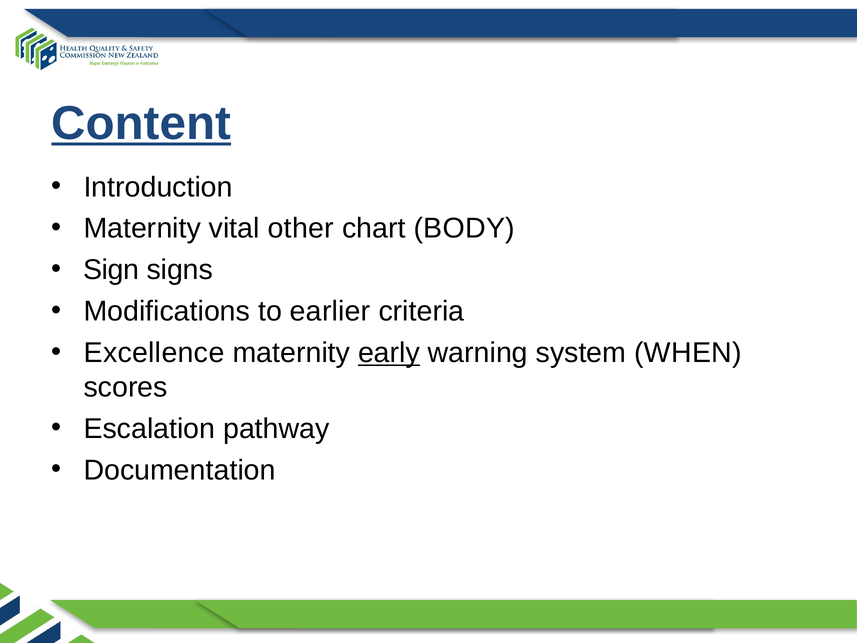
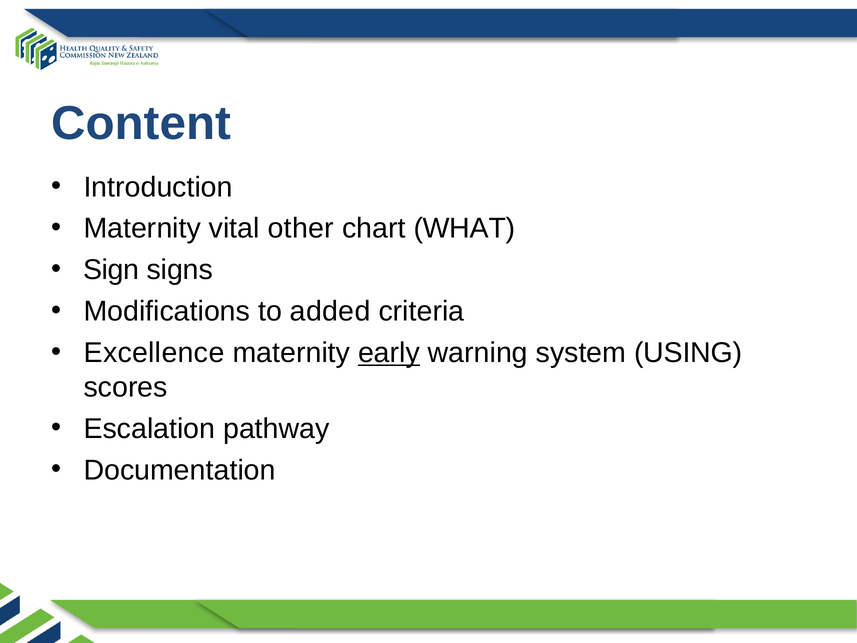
Content underline: present -> none
BODY: BODY -> WHAT
earlier: earlier -> added
WHEN: WHEN -> USING
